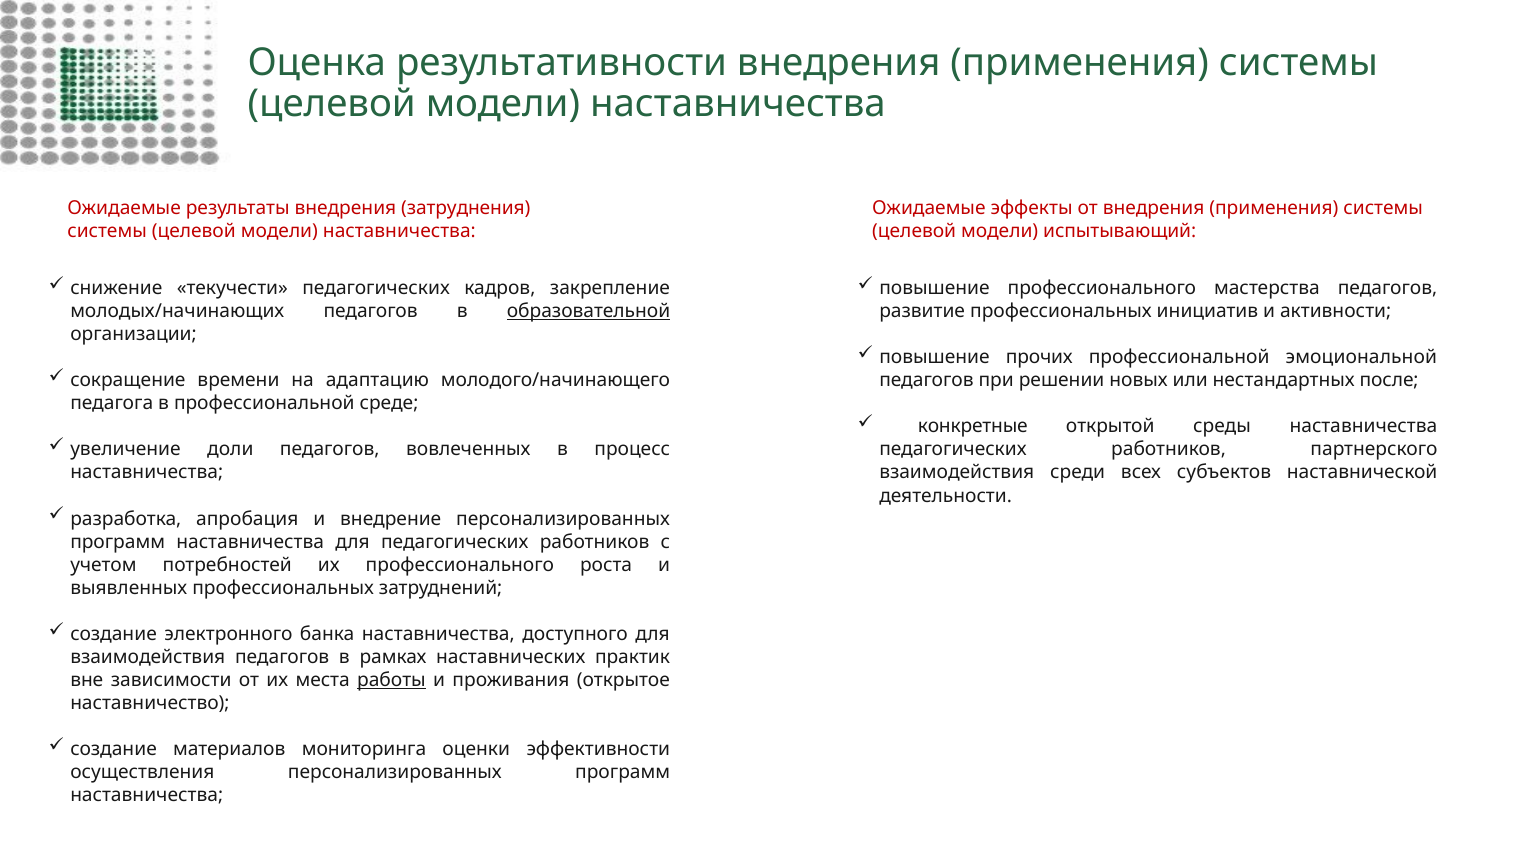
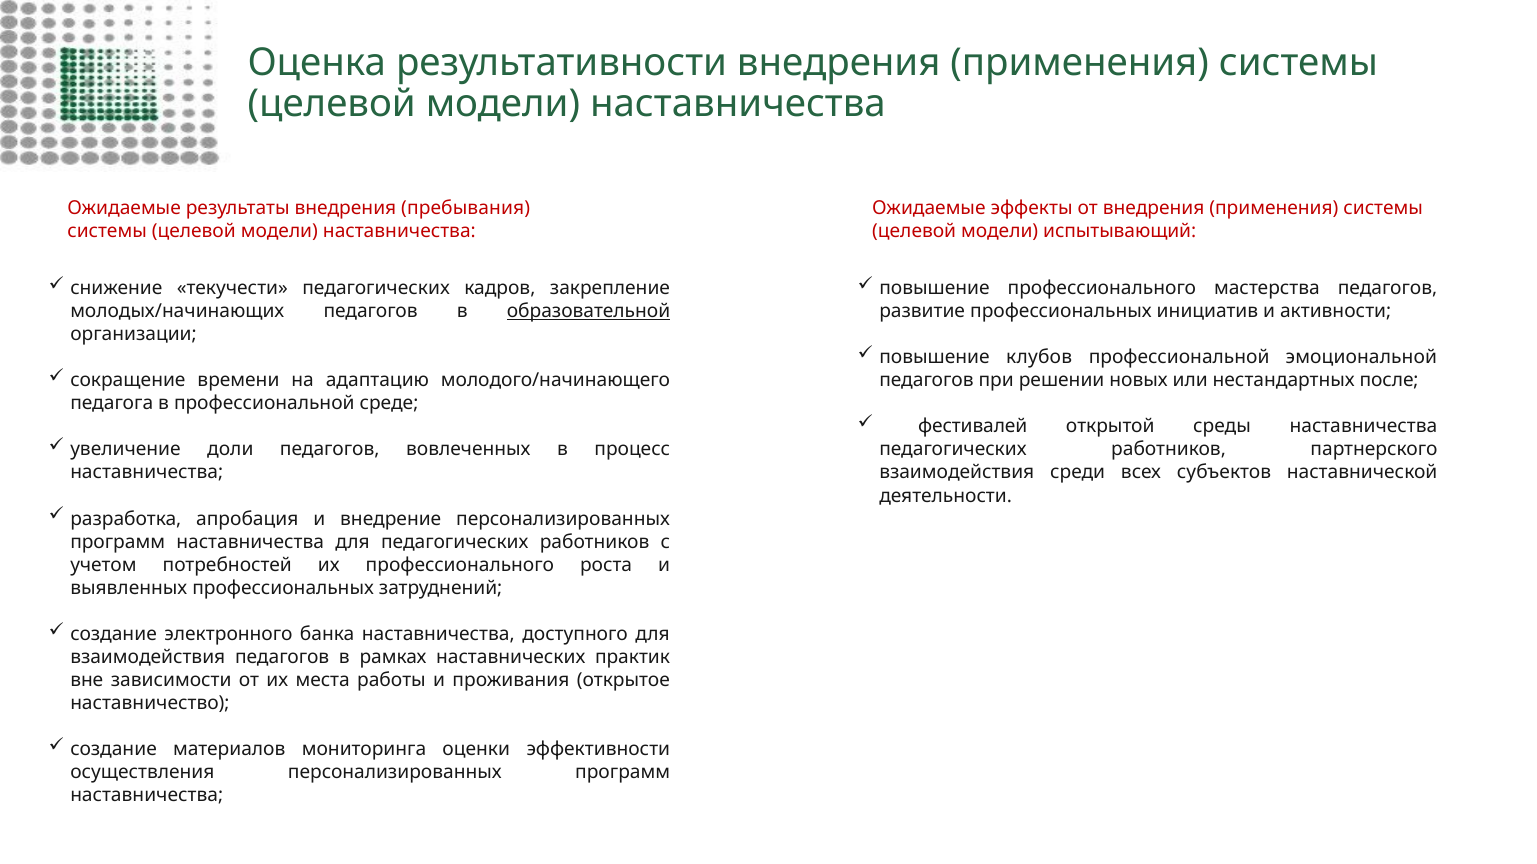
затруднения: затруднения -> пребывания
прочих: прочих -> клубов
конкретные: конкретные -> фестивалей
работы underline: present -> none
